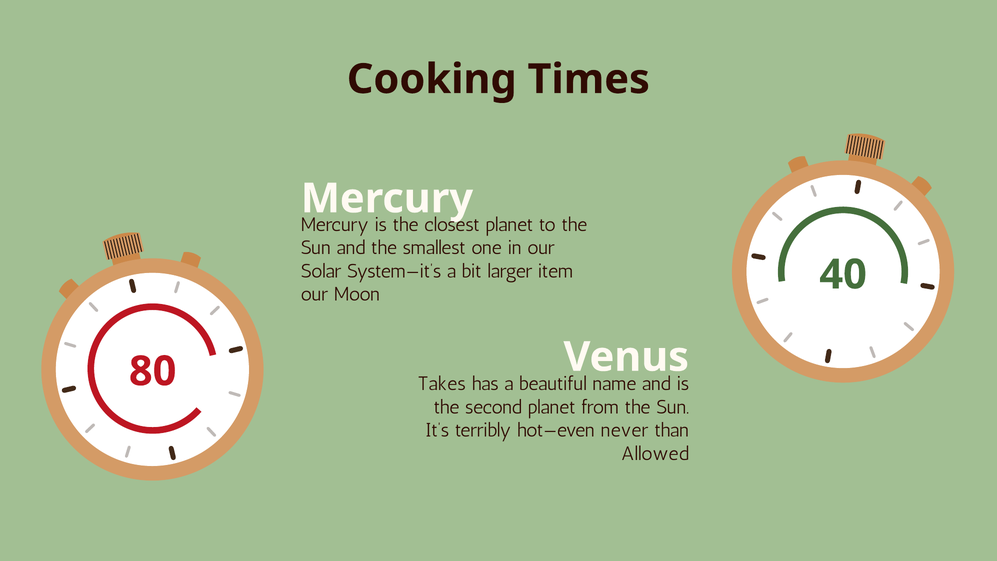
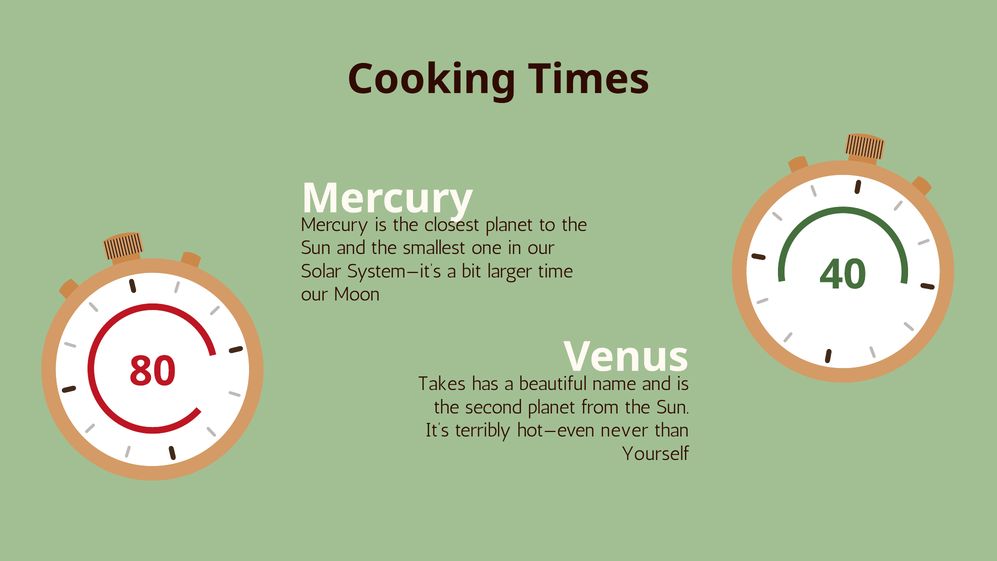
item: item -> time
Allowed: Allowed -> Yourself
